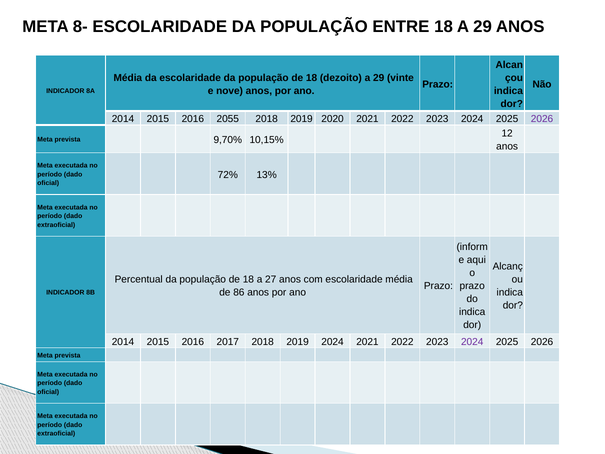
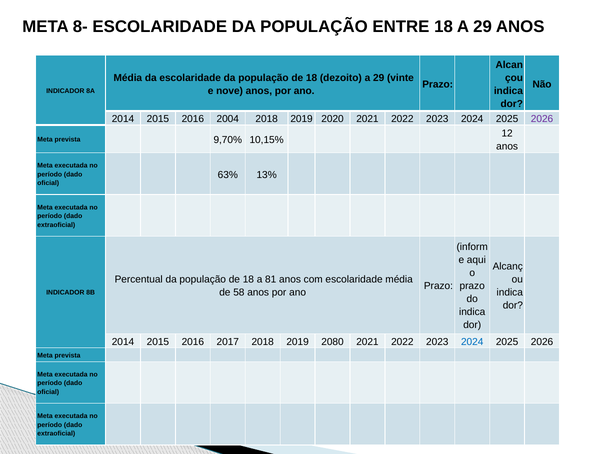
2055: 2055 -> 2004
72%: 72% -> 63%
27: 27 -> 81
86: 86 -> 58
2019 2024: 2024 -> 2080
2024 at (472, 342) colour: purple -> blue
